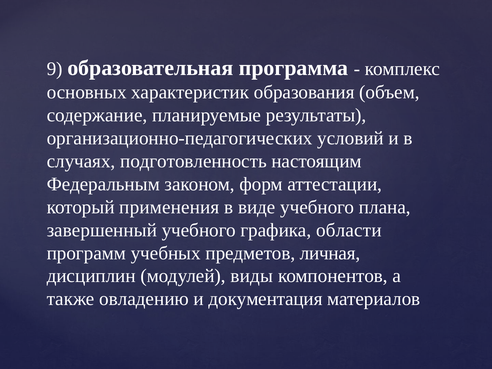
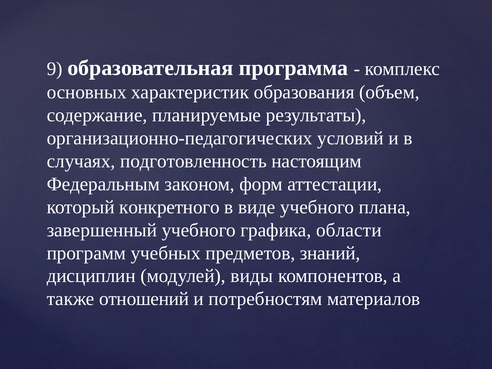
применения: применения -> конкретного
личная: личная -> знаний
овладению: овладению -> отношений
документация: документация -> потребностям
